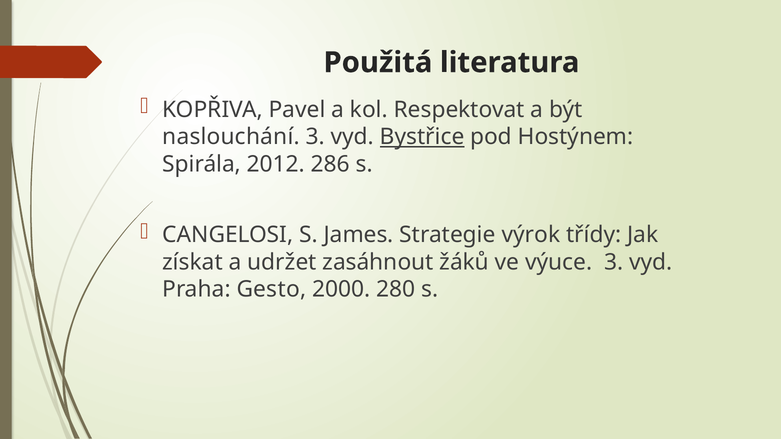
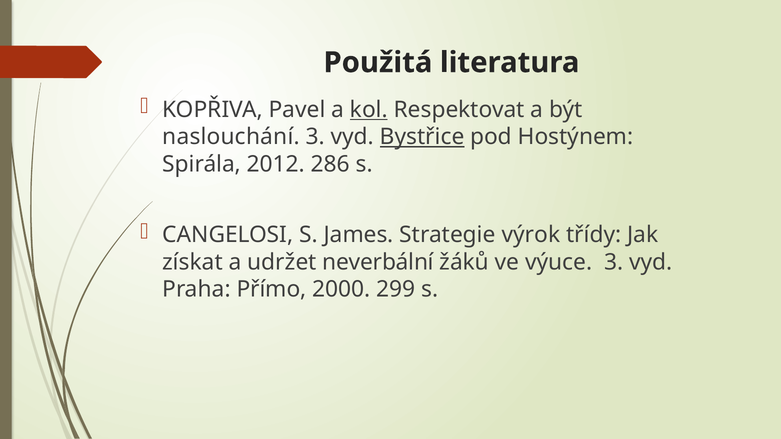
kol underline: none -> present
zasáhnout: zasáhnout -> neverbální
Gesto: Gesto -> Přímo
280: 280 -> 299
